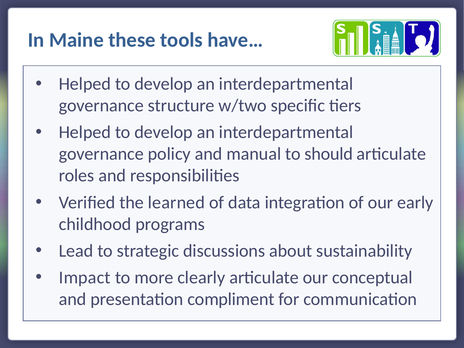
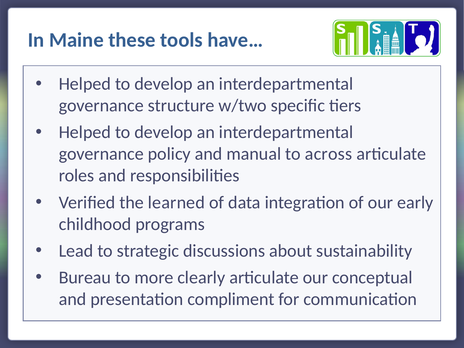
should: should -> across
Impact: Impact -> Bureau
